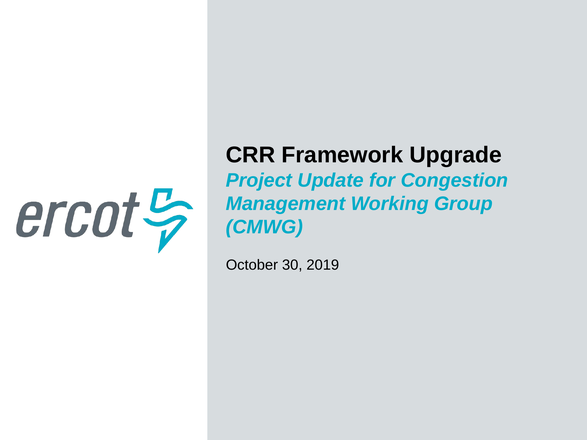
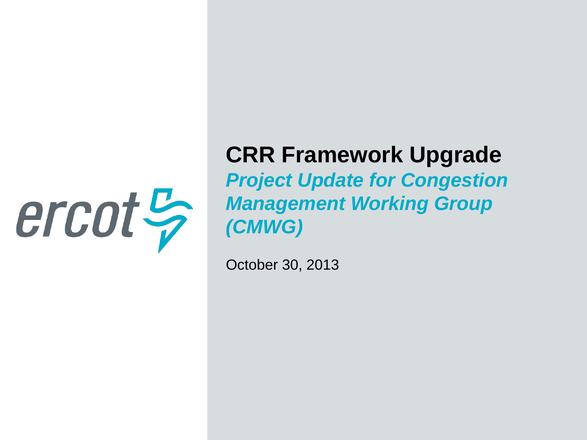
2019: 2019 -> 2013
